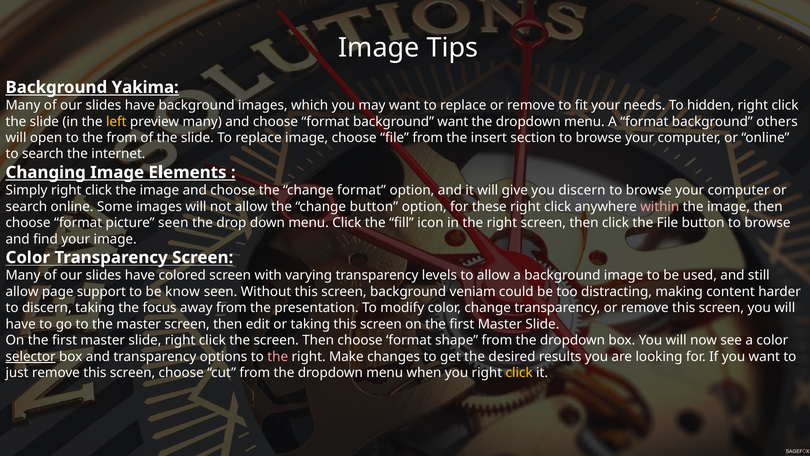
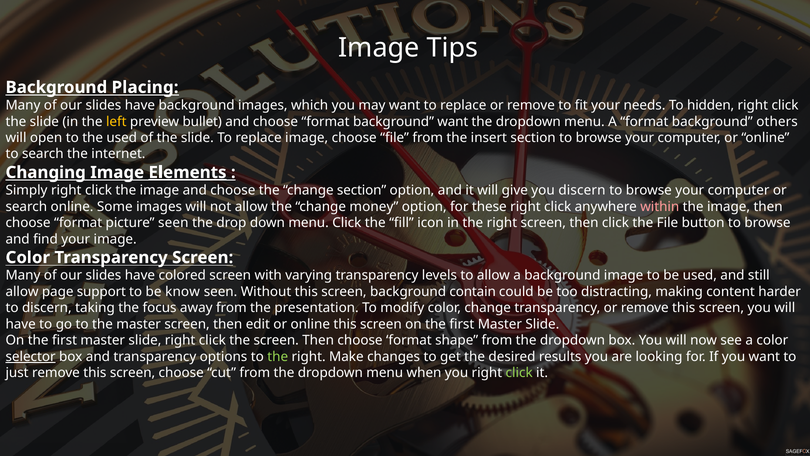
Yakima: Yakima -> Placing
preview many: many -> bullet
the from: from -> used
Elements underline: none -> present
change format: format -> section
change button: button -> money
veniam: veniam -> contain
edit or taking: taking -> online
the at (278, 356) colour: pink -> light green
click at (519, 372) colour: yellow -> light green
